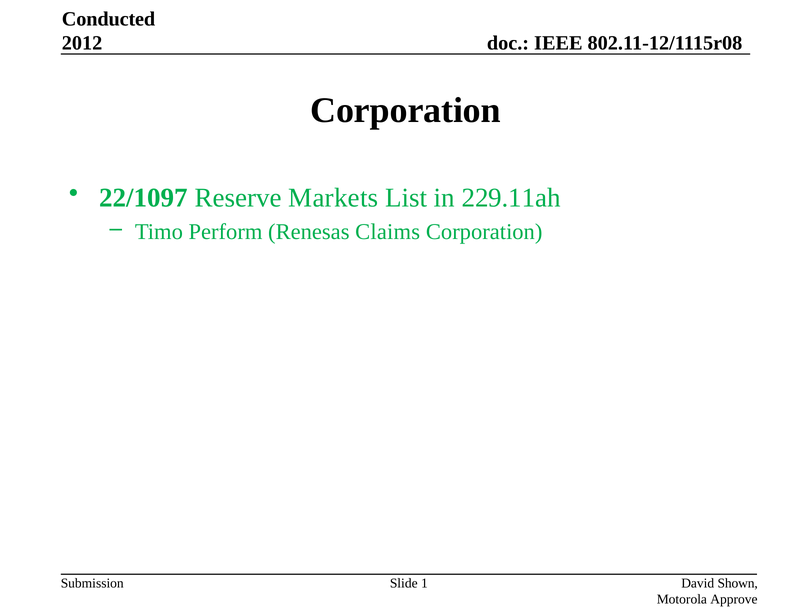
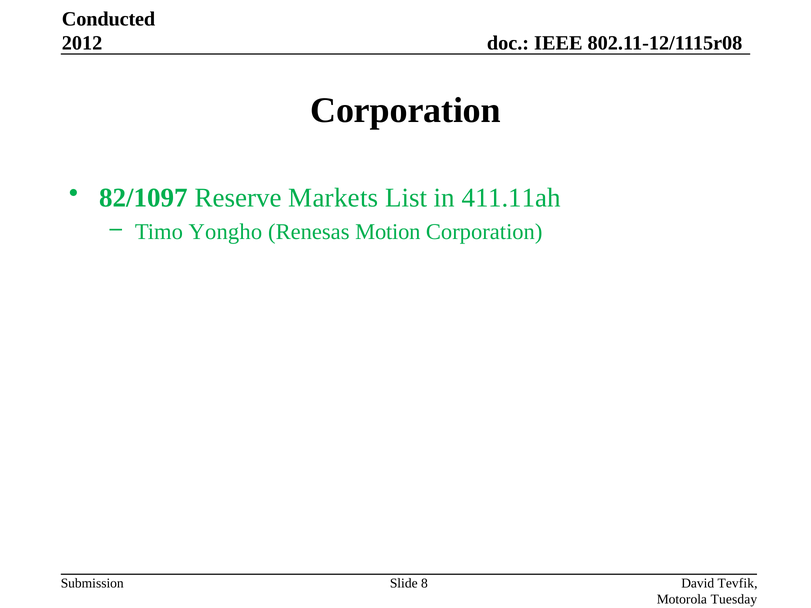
22/1097: 22/1097 -> 82/1097
229.11ah: 229.11ah -> 411.11ah
Perform: Perform -> Yongho
Claims: Claims -> Motion
1: 1 -> 8
Shown: Shown -> Tevfik
Approve: Approve -> Tuesday
